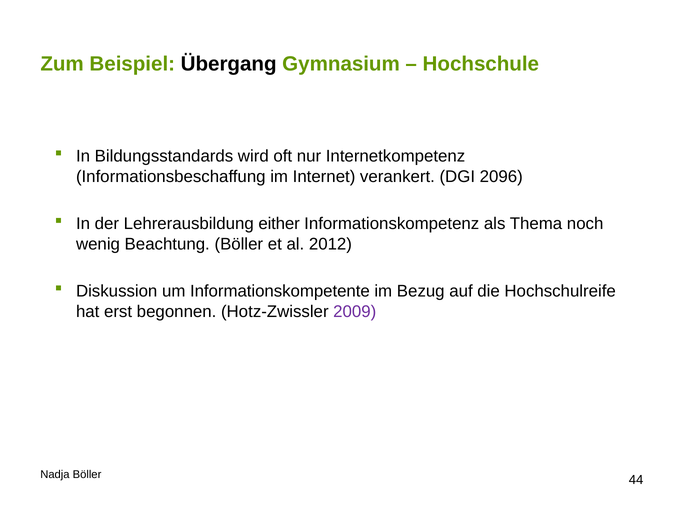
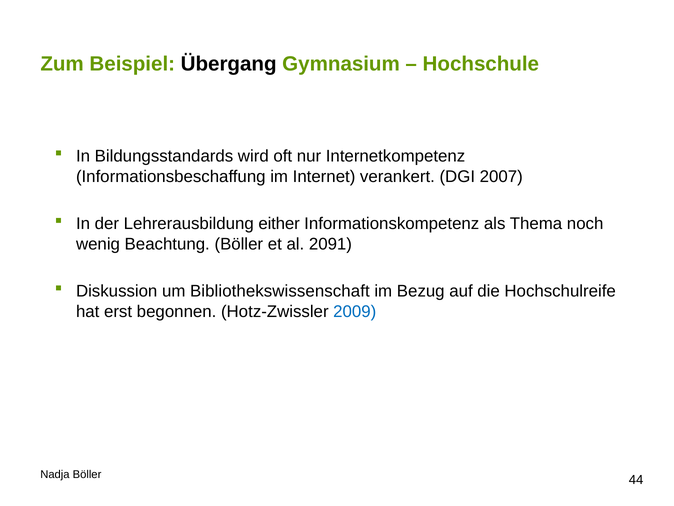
2096: 2096 -> 2007
2012: 2012 -> 2091
Informationskompetente: Informationskompetente -> Bibliothekswissenschaft
2009 colour: purple -> blue
